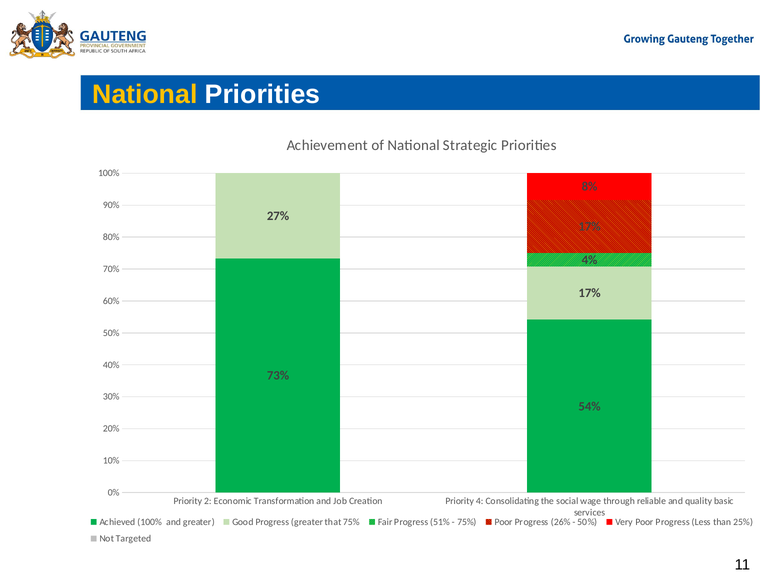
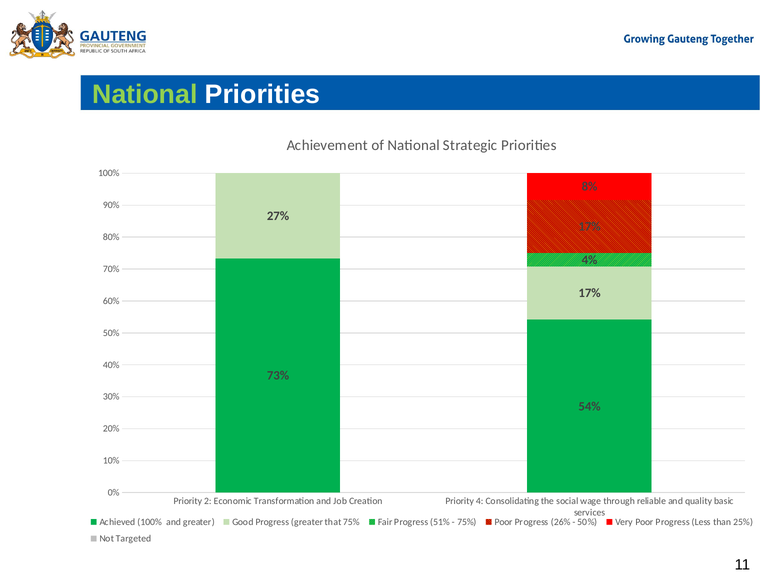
National at (145, 94) colour: yellow -> light green
